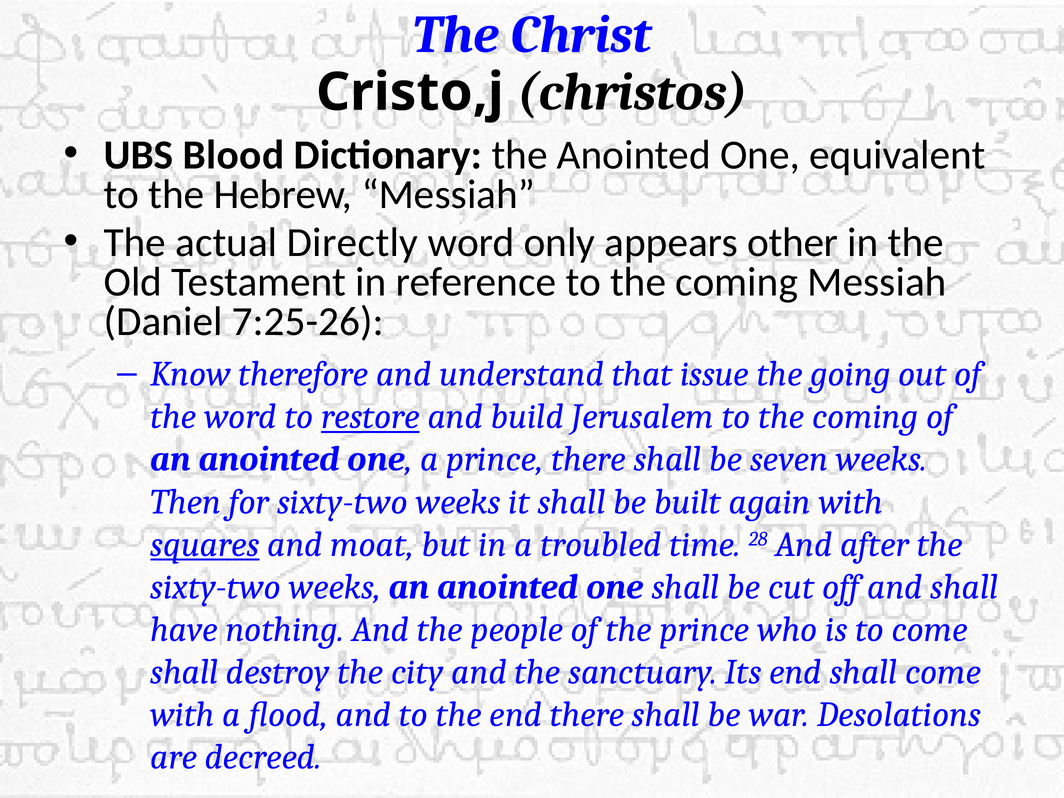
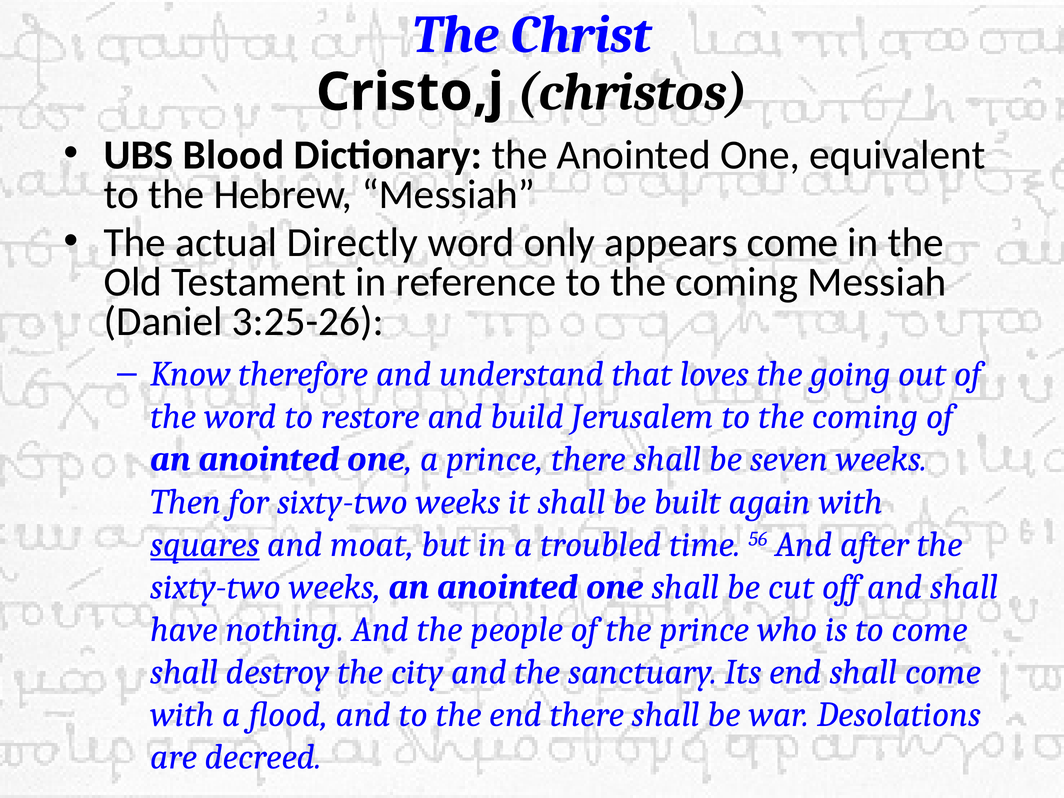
appears other: other -> come
7:25-26: 7:25-26 -> 3:25-26
issue: issue -> loves
restore underline: present -> none
28: 28 -> 56
